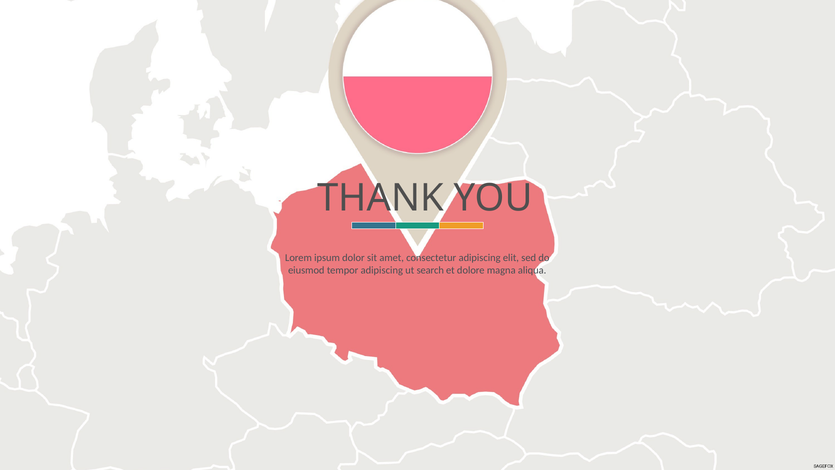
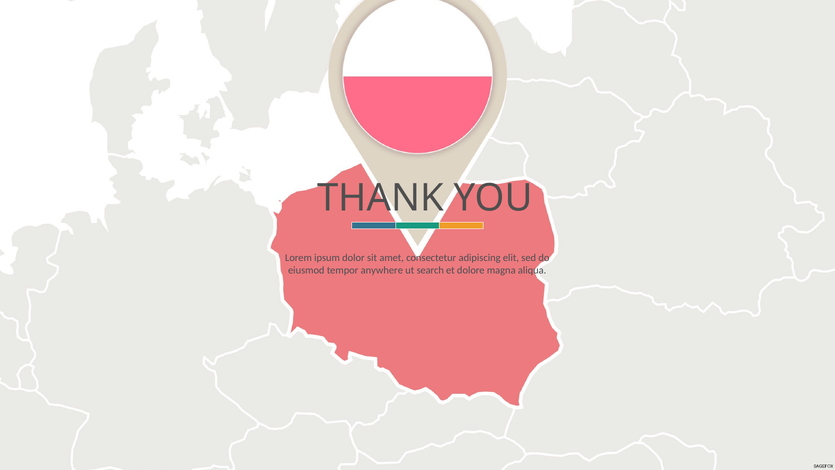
tempor adipiscing: adipiscing -> anywhere
